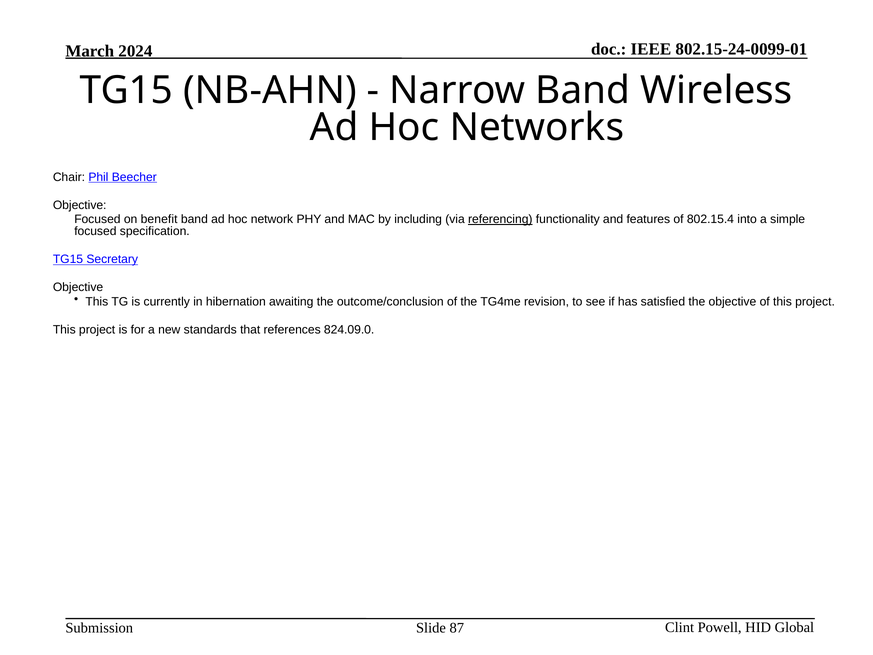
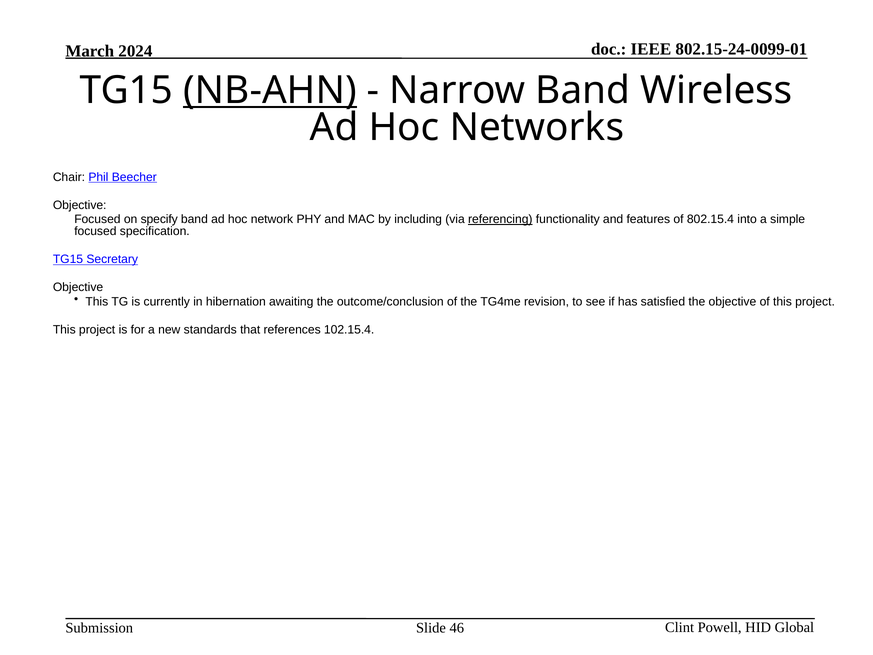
NB-AHN underline: none -> present
benefit: benefit -> specify
824.09.0: 824.09.0 -> 102.15.4
87: 87 -> 46
